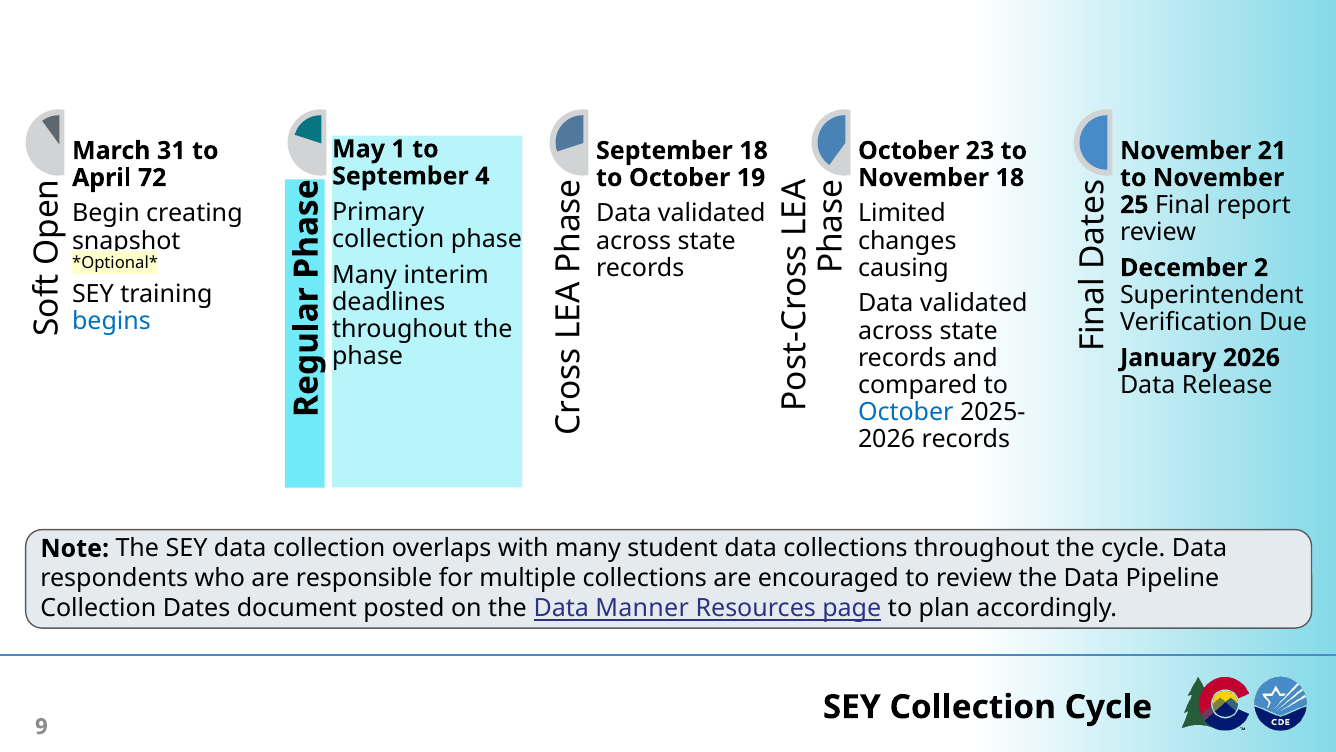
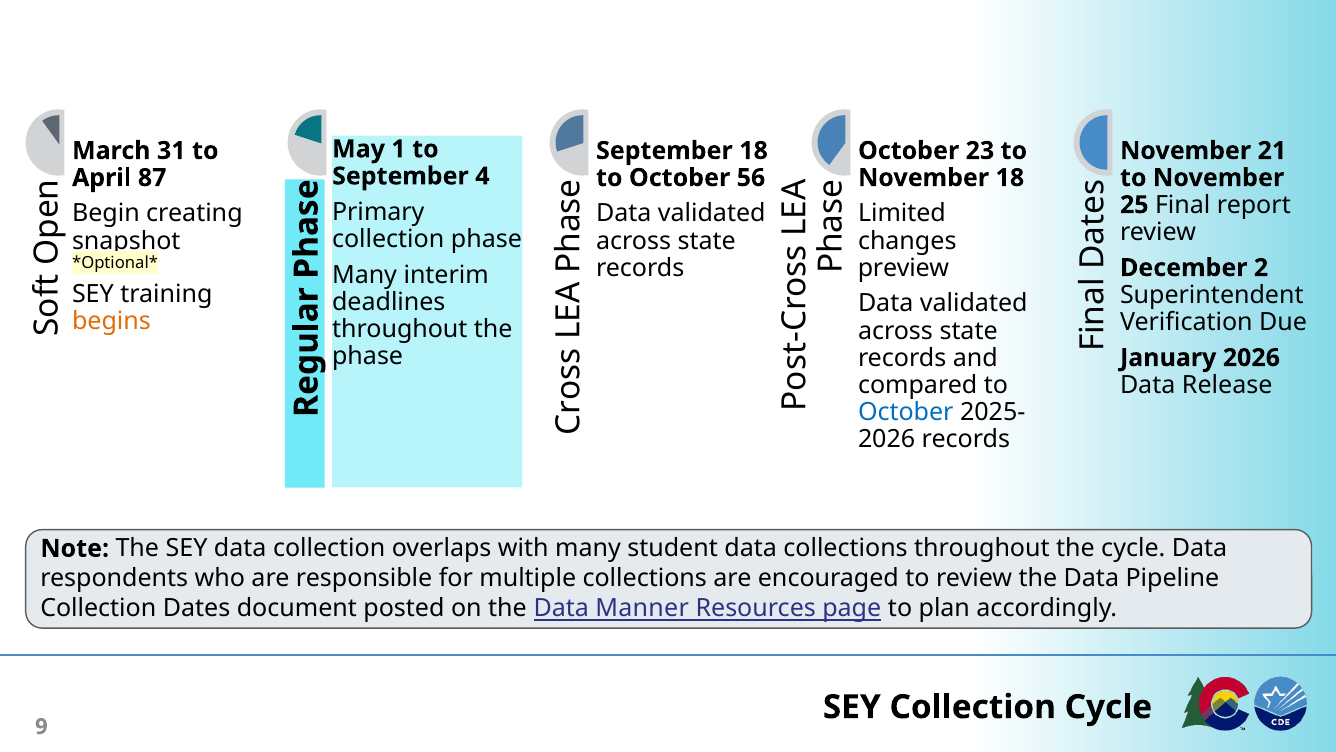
72: 72 -> 87
19: 19 -> 56
causing: causing -> preview
begins colour: blue -> orange
